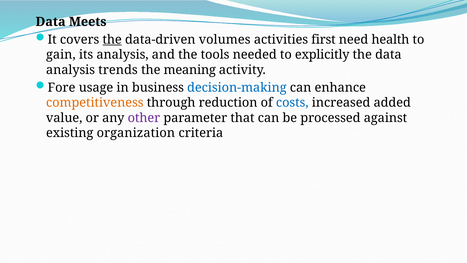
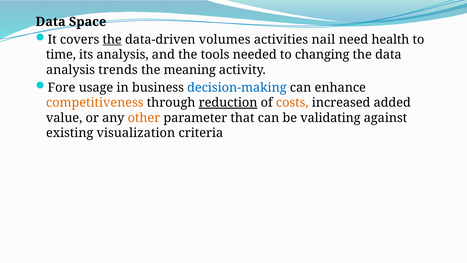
Meets: Meets -> Space
first: first -> nail
gain: gain -> time
explicitly: explicitly -> changing
reduction underline: none -> present
costs colour: blue -> orange
other colour: purple -> orange
processed: processed -> validating
organization: organization -> visualization
